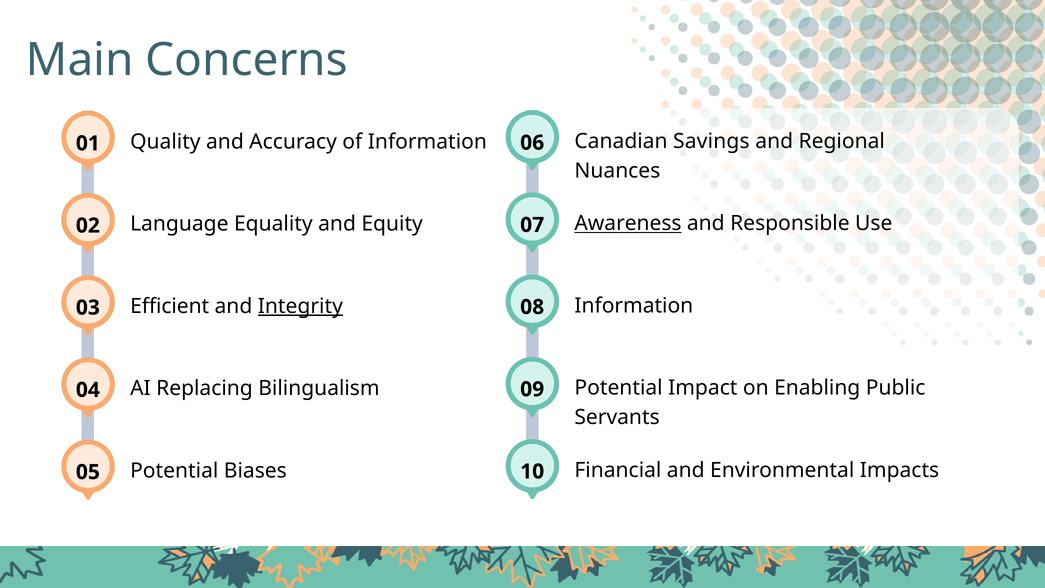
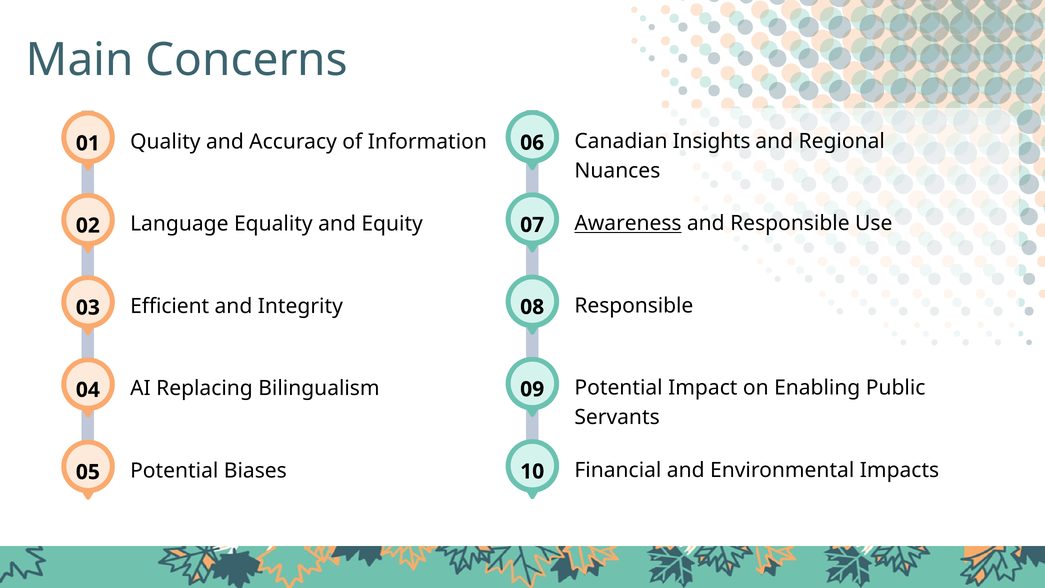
Savings: Savings -> Insights
Information at (634, 306): Information -> Responsible
Integrity underline: present -> none
